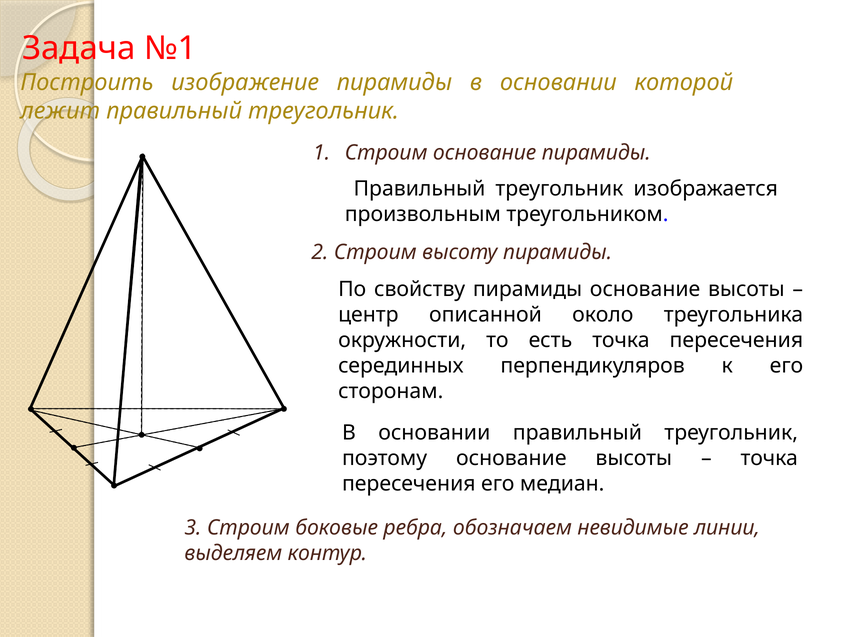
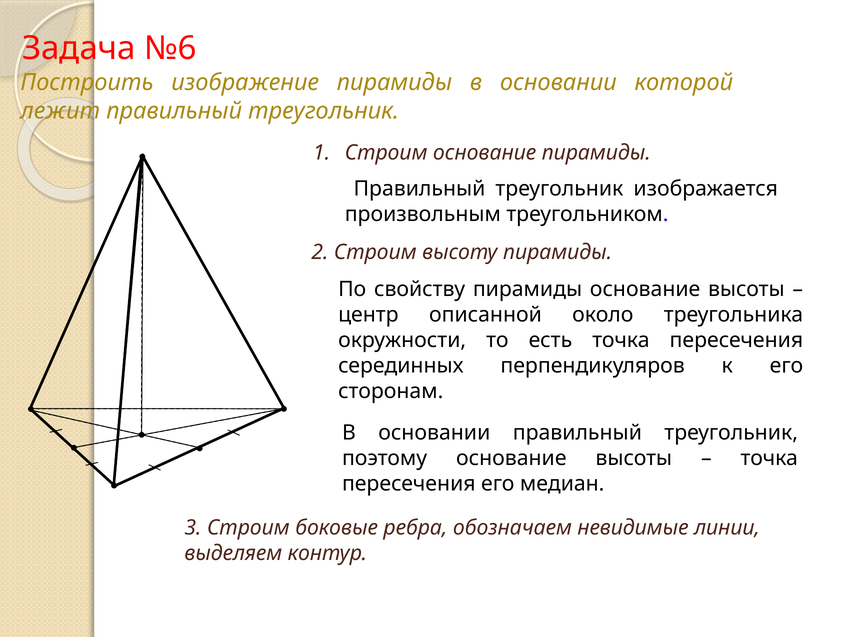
№1: №1 -> №6
